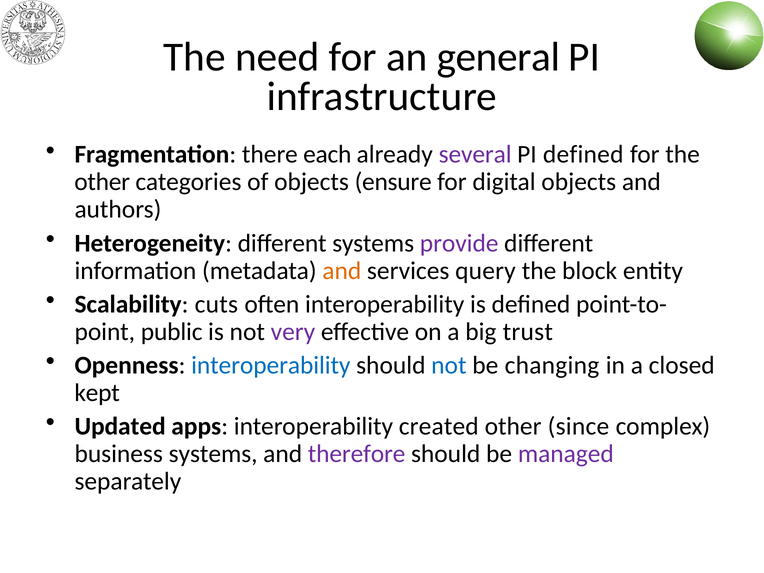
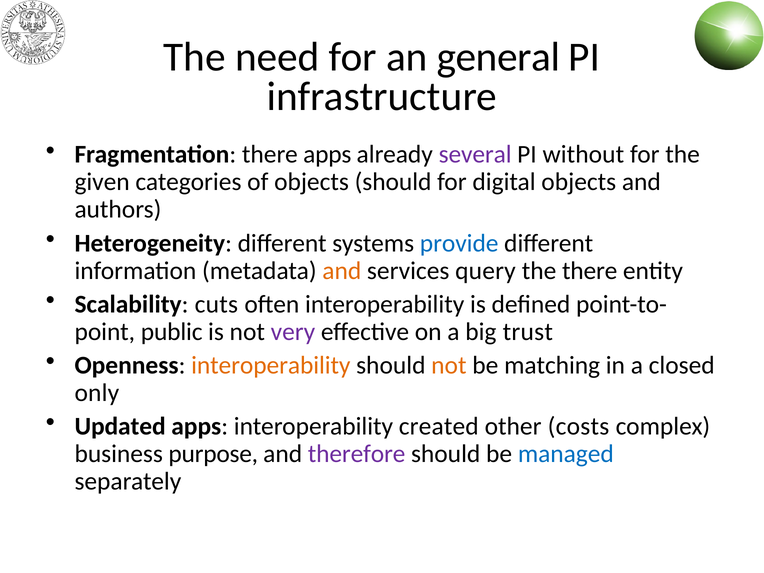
there each: each -> apps
PI defined: defined -> without
other at (102, 182): other -> given
objects ensure: ensure -> should
provide colour: purple -> blue
the block: block -> there
interoperability at (271, 365) colour: blue -> orange
not at (449, 365) colour: blue -> orange
changing: changing -> matching
kept: kept -> only
since: since -> costs
business systems: systems -> purpose
managed colour: purple -> blue
